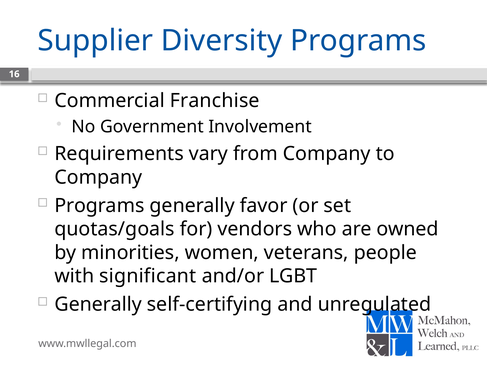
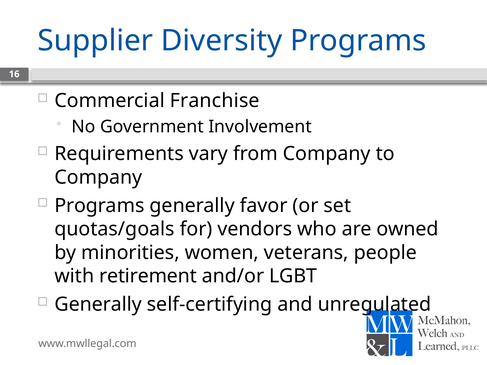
significant: significant -> retirement
